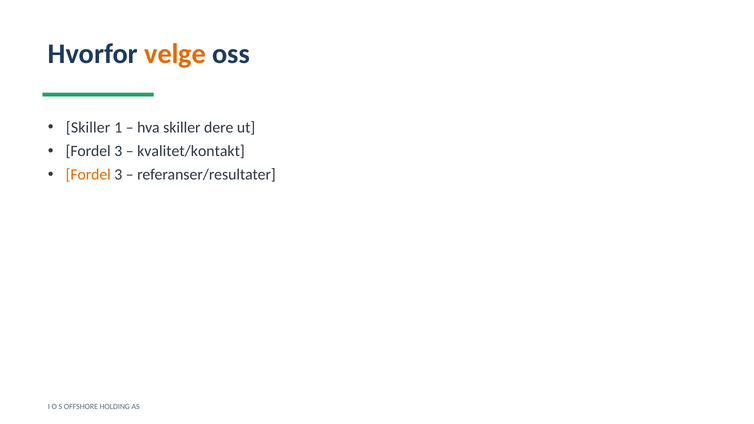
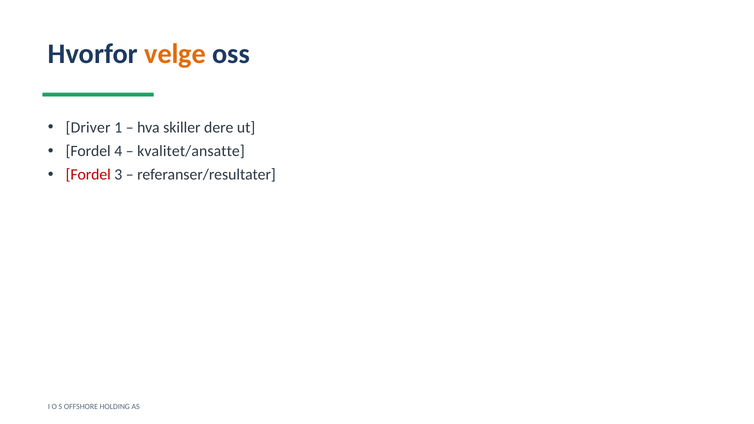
Skiller at (88, 128): Skiller -> Driver
3 at (118, 151): 3 -> 4
kvalitet/kontakt: kvalitet/kontakt -> kvalitet/ansatte
Fordel at (88, 175) colour: orange -> red
